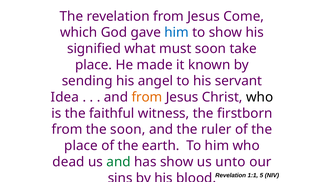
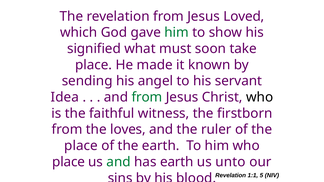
Come: Come -> Loved
him at (177, 33) colour: blue -> green
from at (147, 97) colour: orange -> green
the soon: soon -> loves
dead at (68, 162): dead -> place
has show: show -> earth
